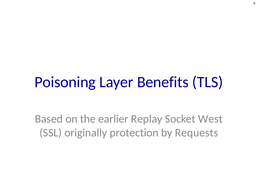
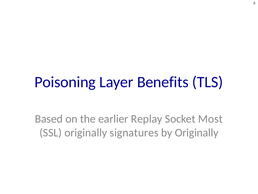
West: West -> Most
protection: protection -> signatures
by Requests: Requests -> Originally
